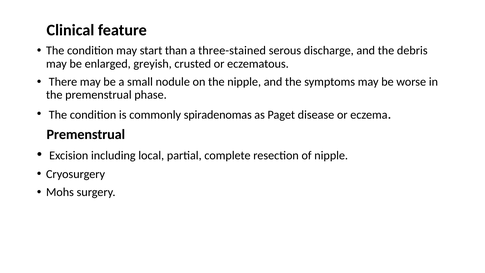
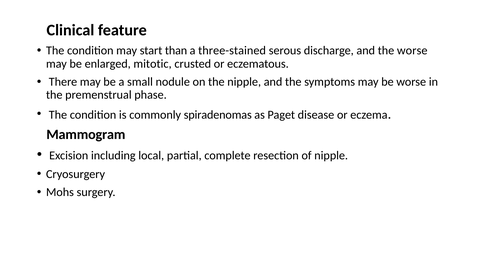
the debris: debris -> worse
greyish: greyish -> mitotic
Premenstrual at (86, 134): Premenstrual -> Mammogram
